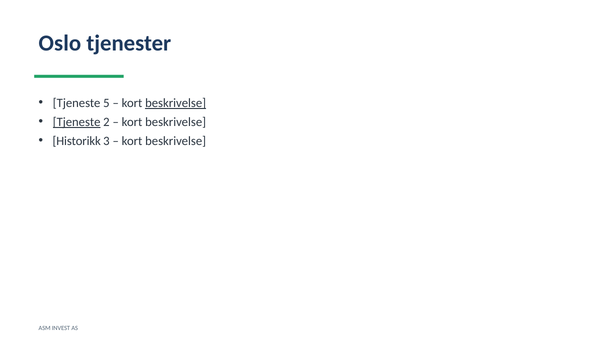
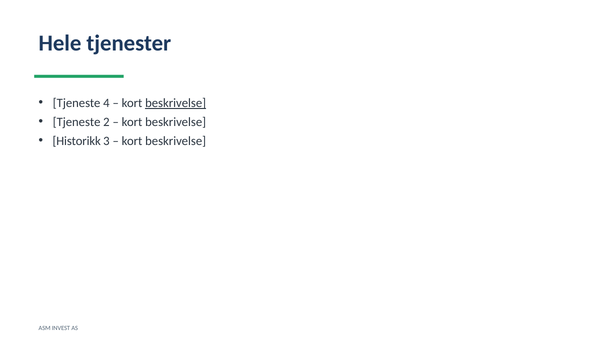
Oslo: Oslo -> Hele
5: 5 -> 4
Tjeneste at (77, 122) underline: present -> none
